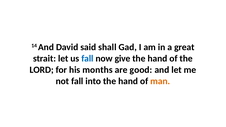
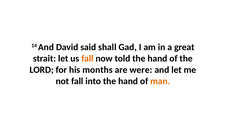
fall at (87, 59) colour: blue -> orange
give: give -> told
good: good -> were
